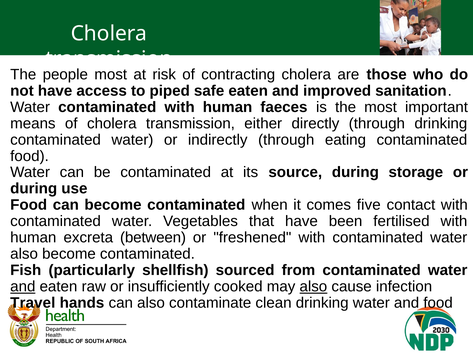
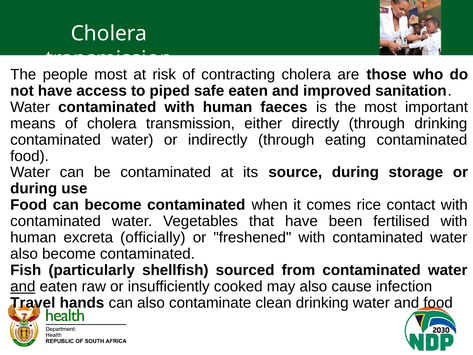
five: five -> rice
between: between -> officially
also at (313, 286) underline: present -> none
